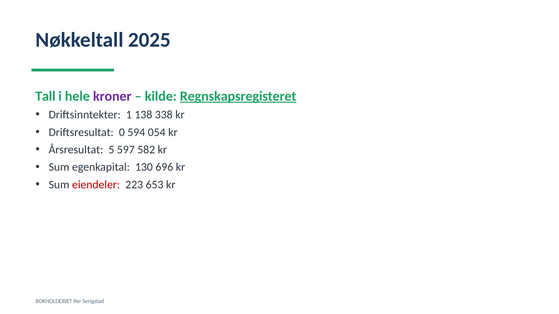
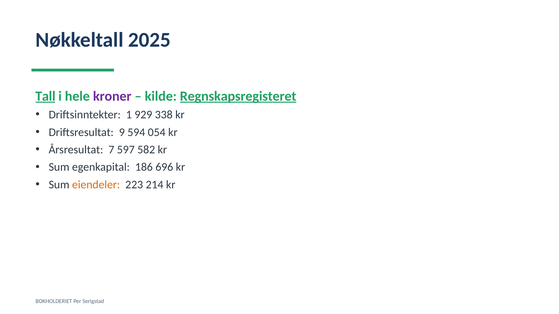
Tall underline: none -> present
138: 138 -> 929
0: 0 -> 9
5: 5 -> 7
130: 130 -> 186
eiendeler colour: red -> orange
653: 653 -> 214
